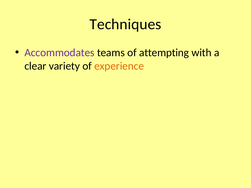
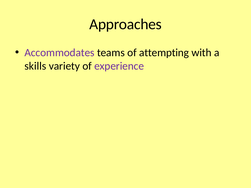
Techniques: Techniques -> Approaches
clear: clear -> skills
experience colour: orange -> purple
